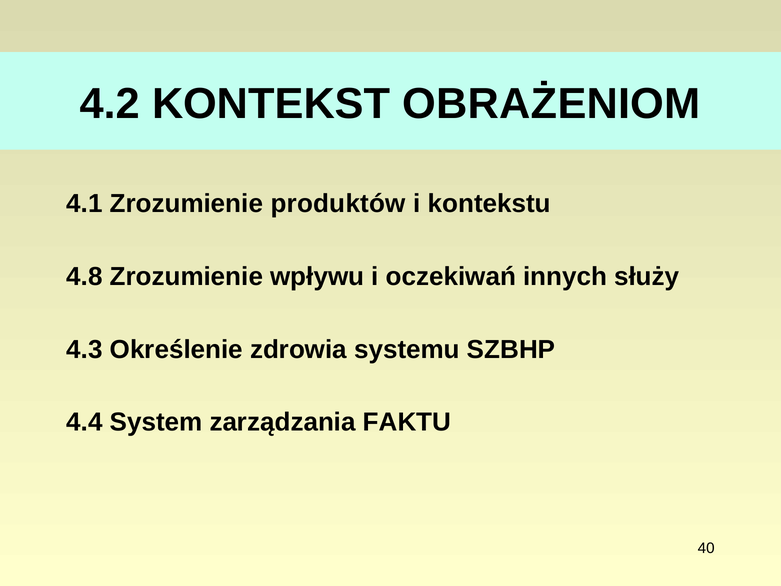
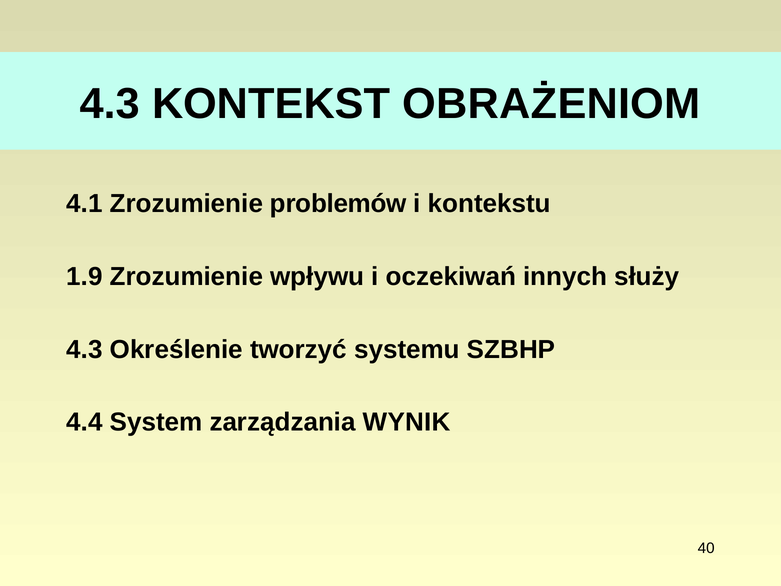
4.2 at (110, 104): 4.2 -> 4.3
produktów: produktów -> problemów
4.8: 4.8 -> 1.9
zdrowia: zdrowia -> tworzyć
FAKTU: FAKTU -> WYNIK
